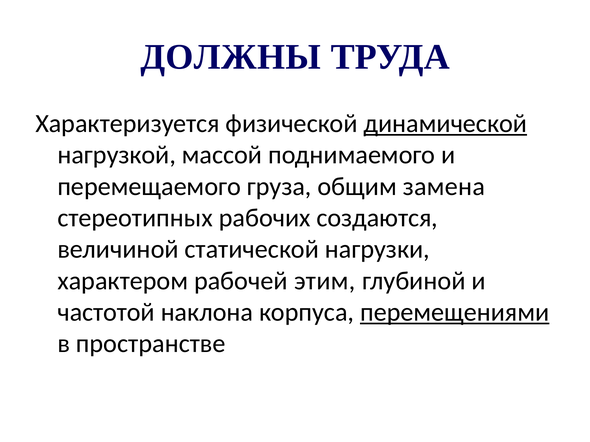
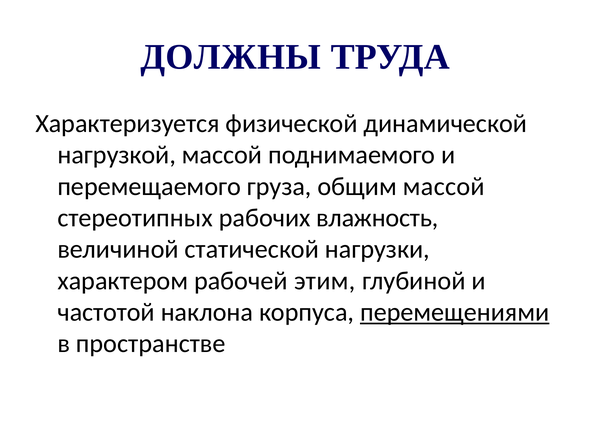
динамической underline: present -> none
общим замена: замена -> массой
создаются: создаются -> влажность
